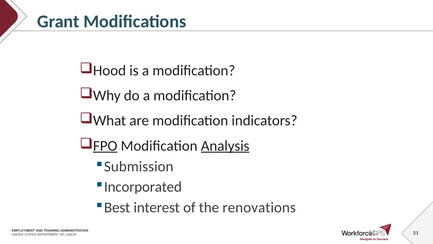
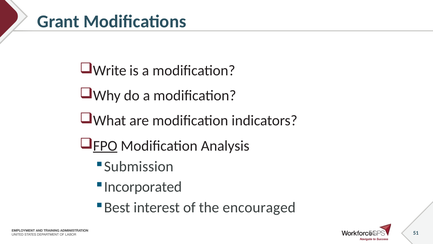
Hood: Hood -> Write
Analysis underline: present -> none
renovations: renovations -> encouraged
